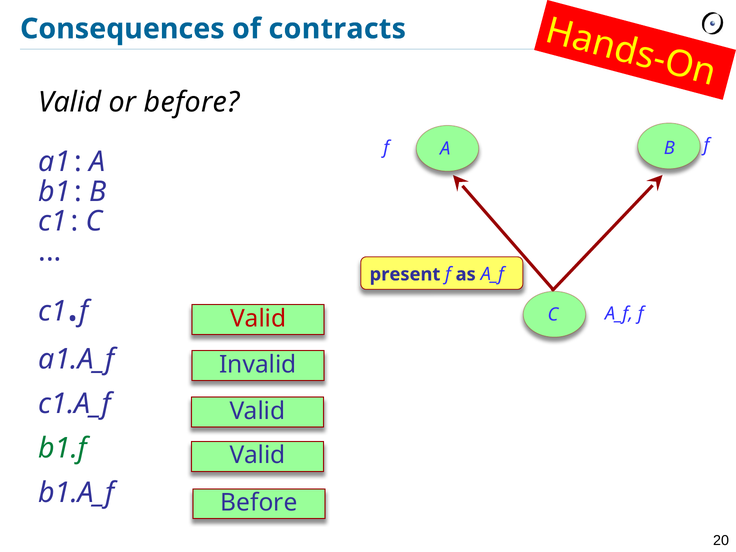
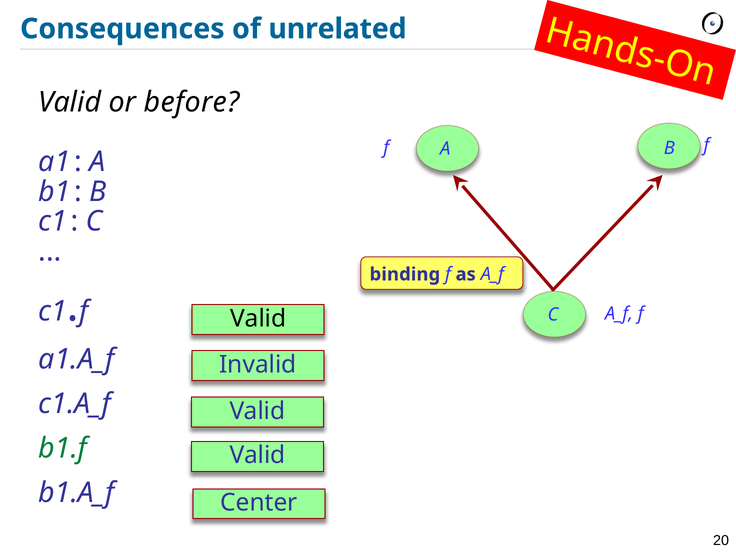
contracts: contracts -> unrelated
present: present -> binding
Valid at (258, 319) colour: red -> black
Before at (259, 503): Before -> Center
